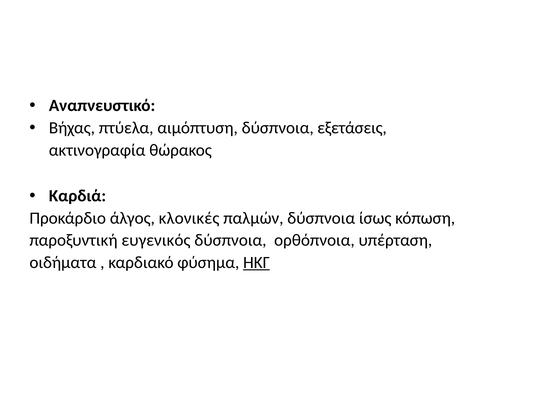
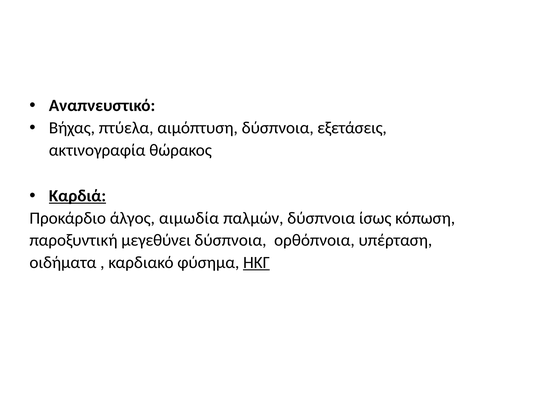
Καρδιά underline: none -> present
κλονικές: κλονικές -> αιμωδία
ευγενικός: ευγενικός -> μεγεθύνει
